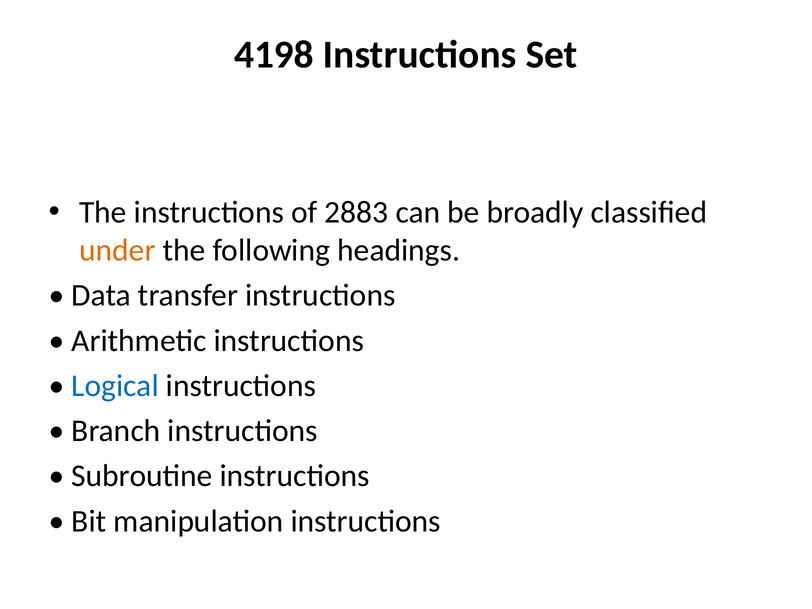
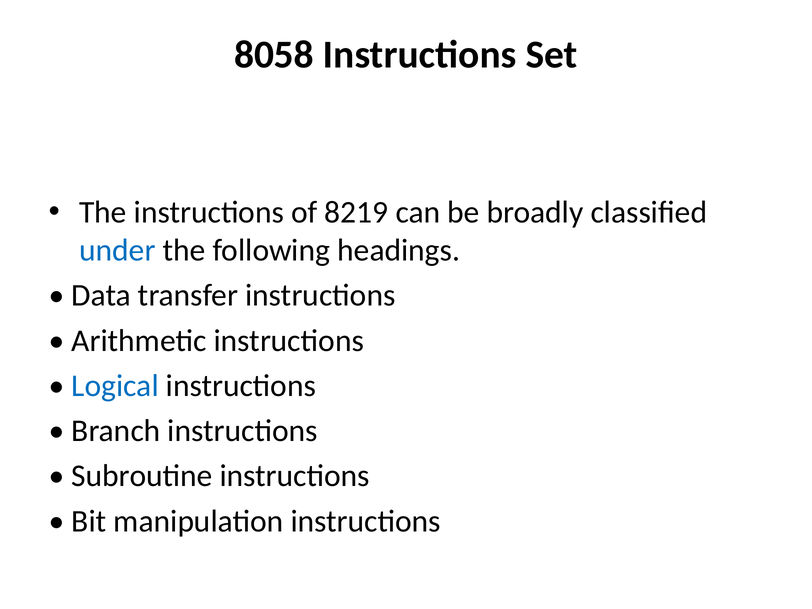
4198: 4198 -> 8058
2883: 2883 -> 8219
under colour: orange -> blue
